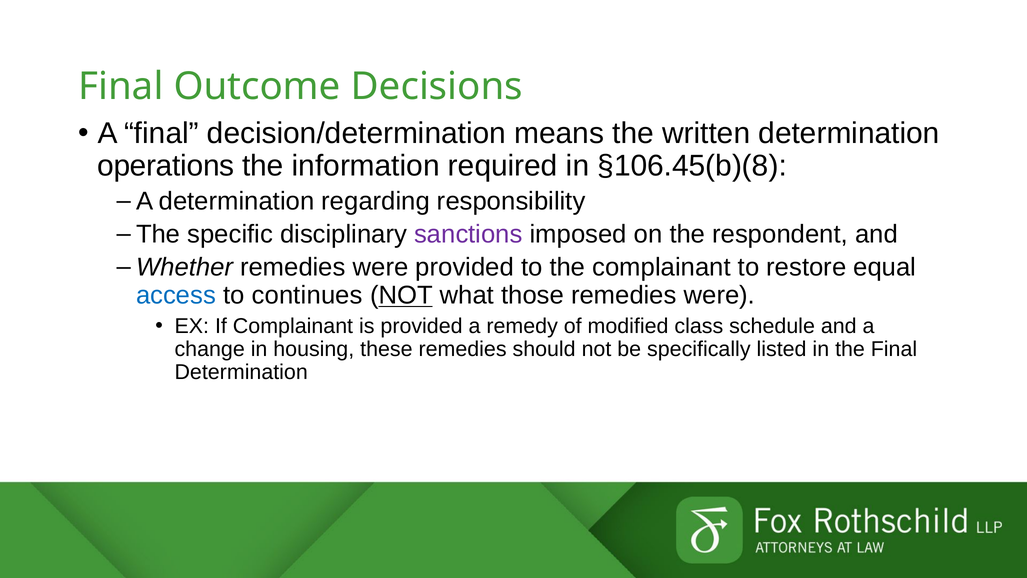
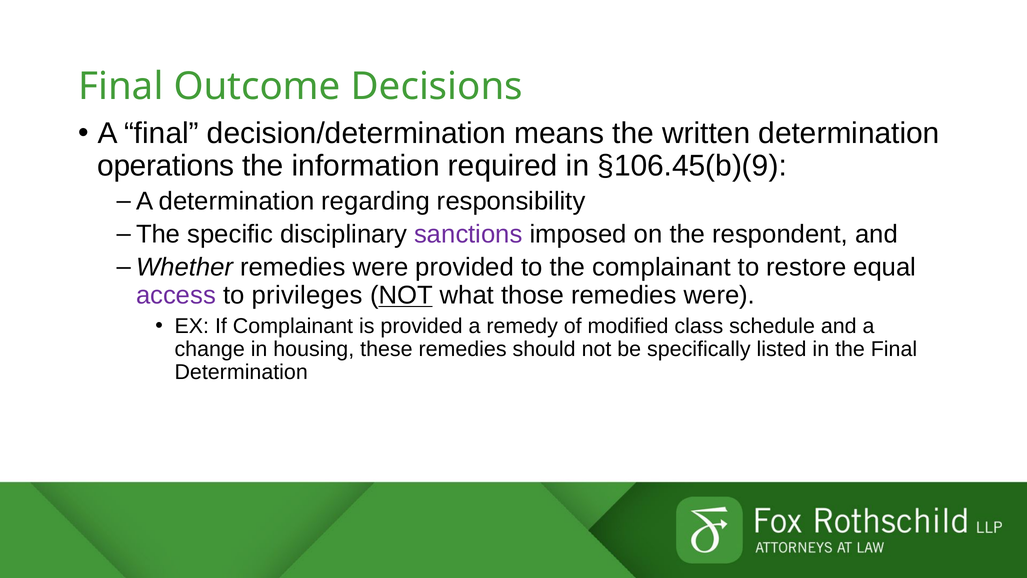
§106.45(b)(8: §106.45(b)(8 -> §106.45(b)(9
access colour: blue -> purple
continues: continues -> privileges
